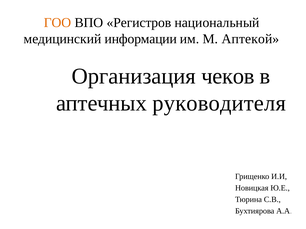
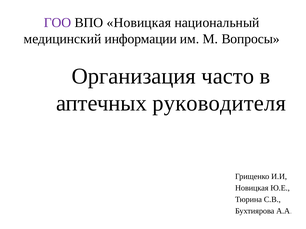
ГОО colour: orange -> purple
ВПО Регистров: Регистров -> Новицкая
Аптекой: Аптекой -> Вопросы
чеков: чеков -> часто
